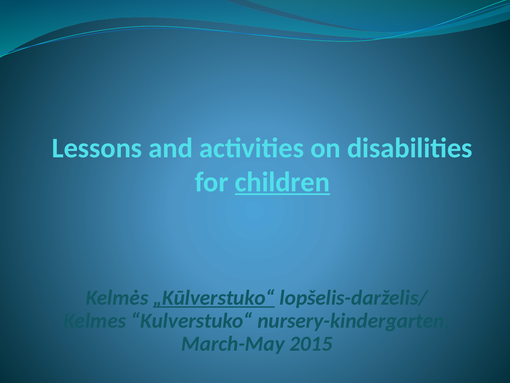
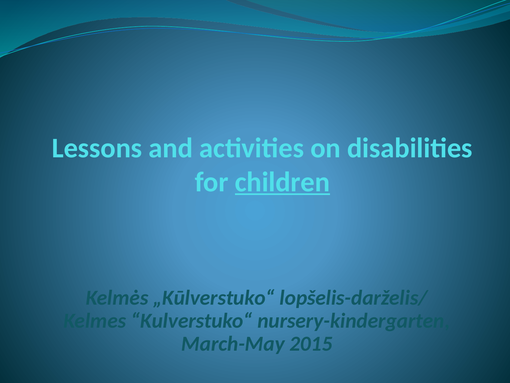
„Kūlverstuko“ underline: present -> none
